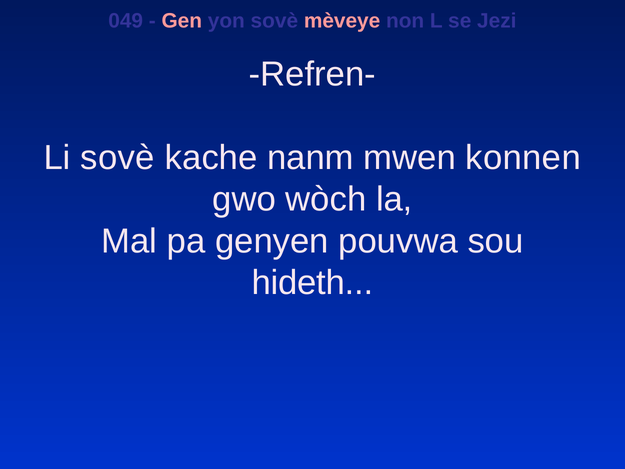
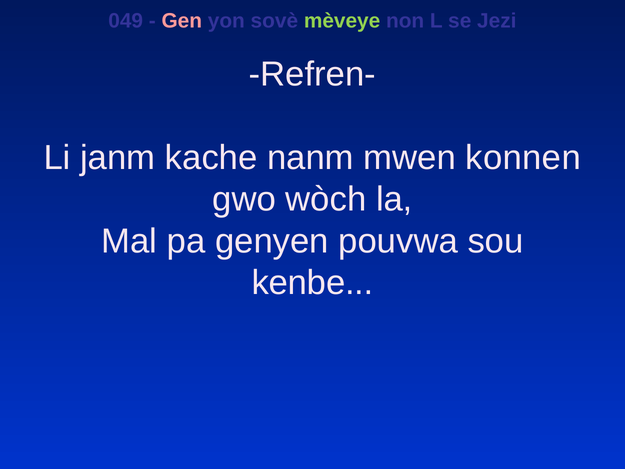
mèveye colour: pink -> light green
Li sovè: sovè -> janm
hideth: hideth -> kenbe
